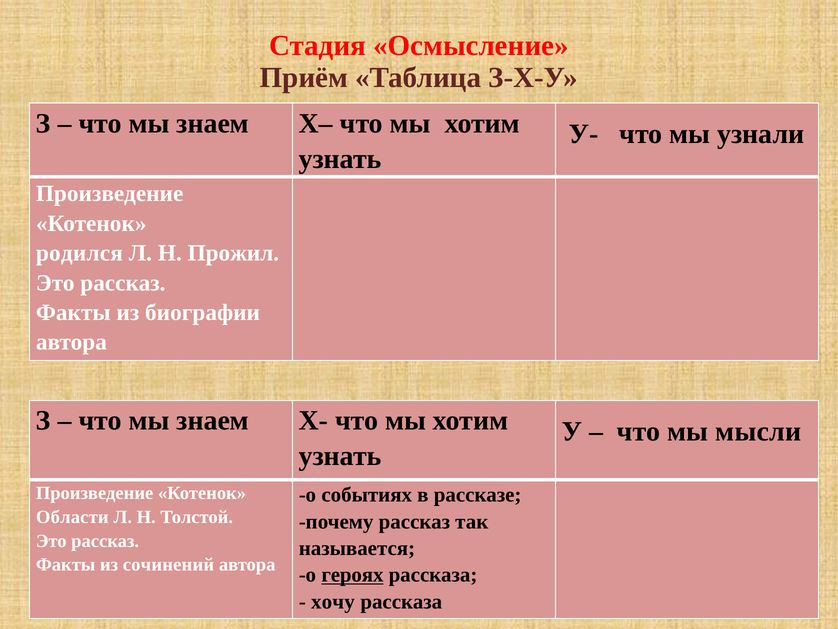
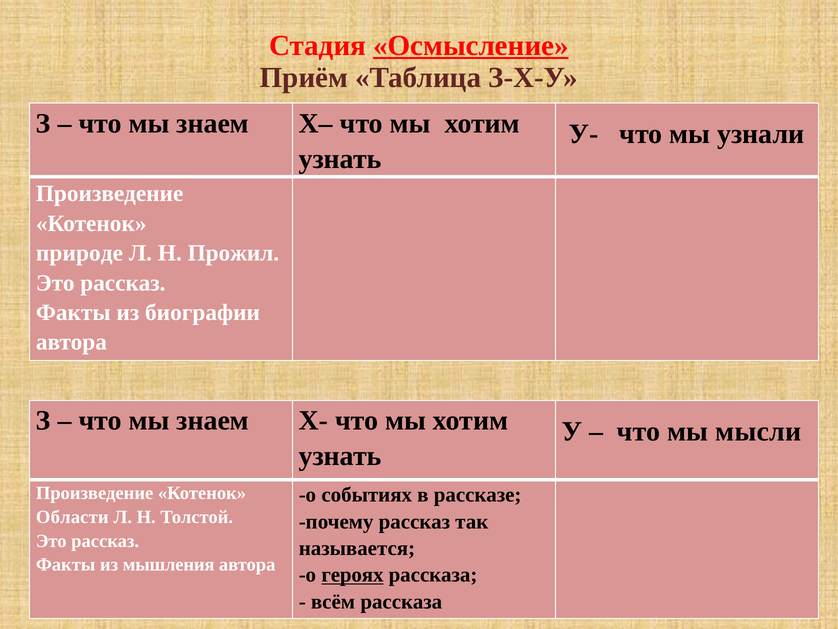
Осмысление underline: none -> present
родился: родился -> природе
сочинений: сочинений -> мышления
хочу: хочу -> всём
